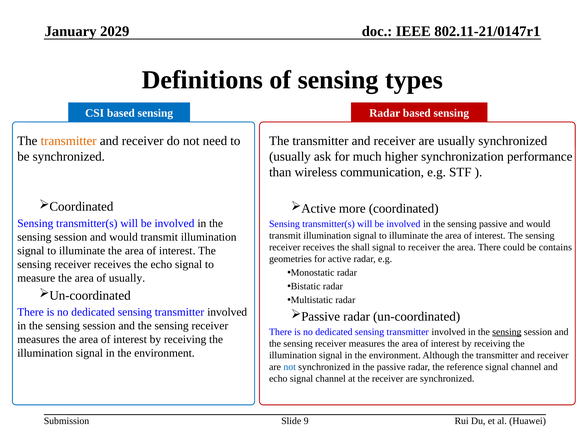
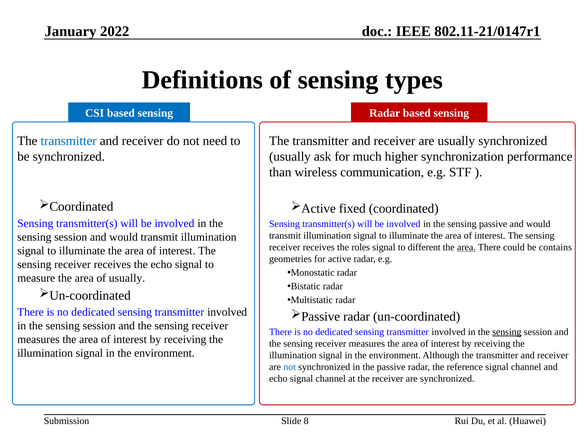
2029: 2029 -> 2022
transmitter at (69, 141) colour: orange -> blue
more: more -> fixed
shall: shall -> roles
to receiver: receiver -> different
area at (466, 247) underline: none -> present
9: 9 -> 8
